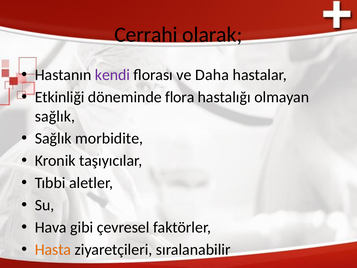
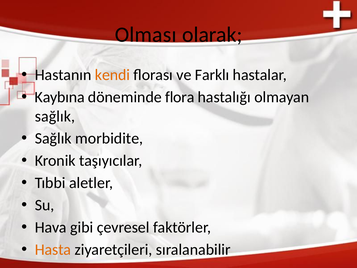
Cerrahi: Cerrahi -> Olması
kendi colour: purple -> orange
Daha: Daha -> Farklı
Etkinliği: Etkinliği -> Kaybına
